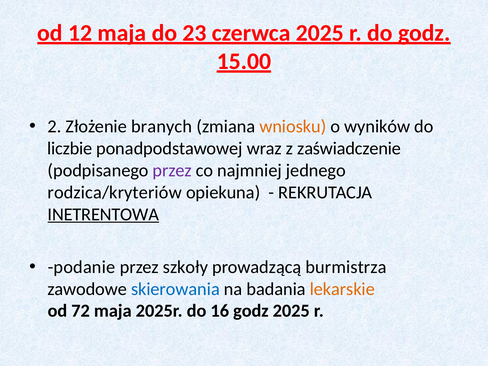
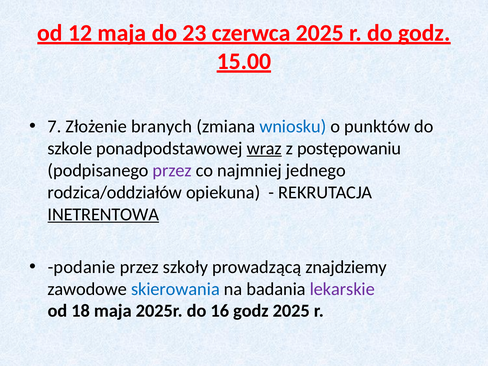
2: 2 -> 7
wniosku colour: orange -> blue
wyników: wyników -> punktów
liczbie: liczbie -> szkole
wraz underline: none -> present
zaświadczenie: zaświadczenie -> postępowaniu
rodzica/kryteriów: rodzica/kryteriów -> rodzica/oddziałów
burmistrza: burmistrza -> znajdziemy
lekarskie colour: orange -> purple
72: 72 -> 18
